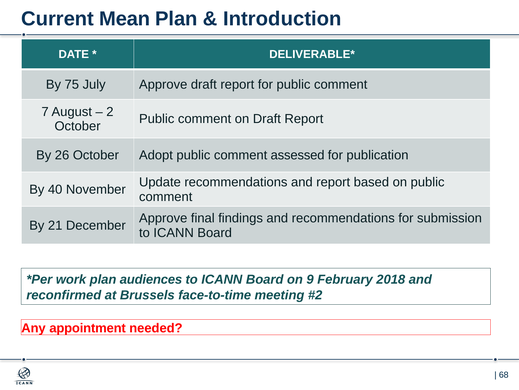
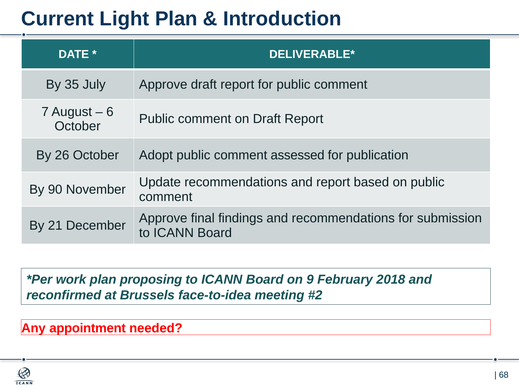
Mean: Mean -> Light
75: 75 -> 35
2: 2 -> 6
40: 40 -> 90
audiences: audiences -> proposing
face-to-time: face-to-time -> face-to-idea
